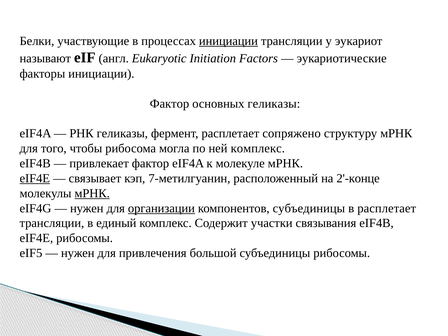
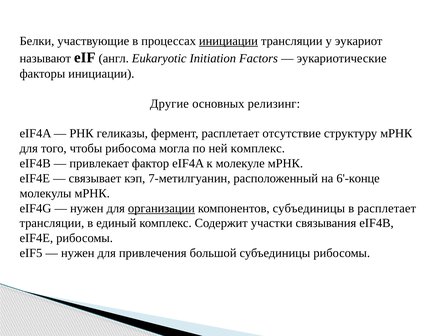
Фактор at (169, 104): Фактор -> Другие
основных геликазы: геликазы -> релизинг
сопряжено: сопряжено -> отсутствие
eIF4E at (35, 178) underline: present -> none
2'-конце: 2'-конце -> 6'-конце
мРНК at (92, 193) underline: present -> none
